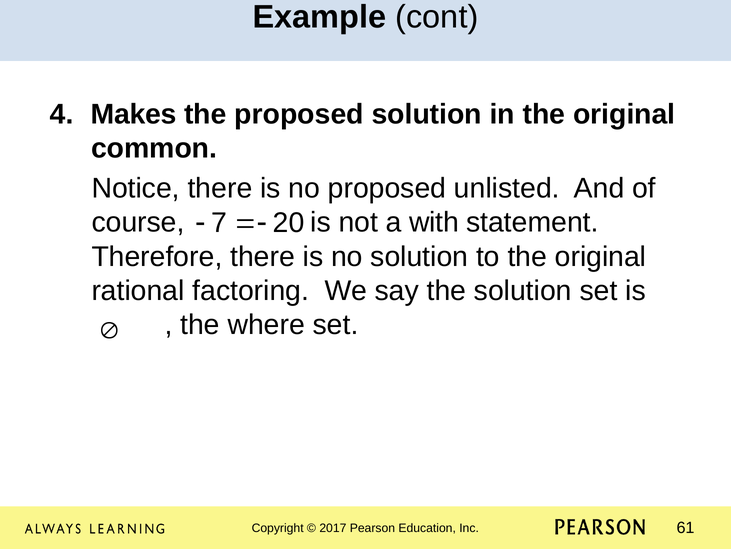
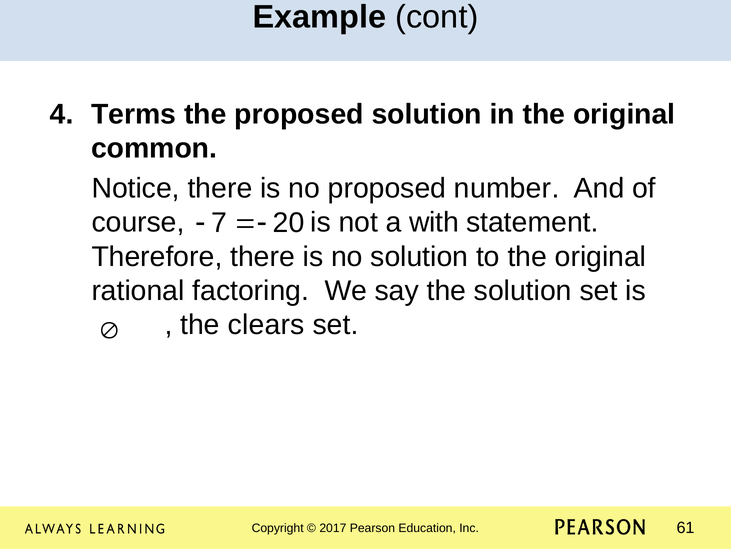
Makes: Makes -> Terms
unlisted: unlisted -> number
where: where -> clears
